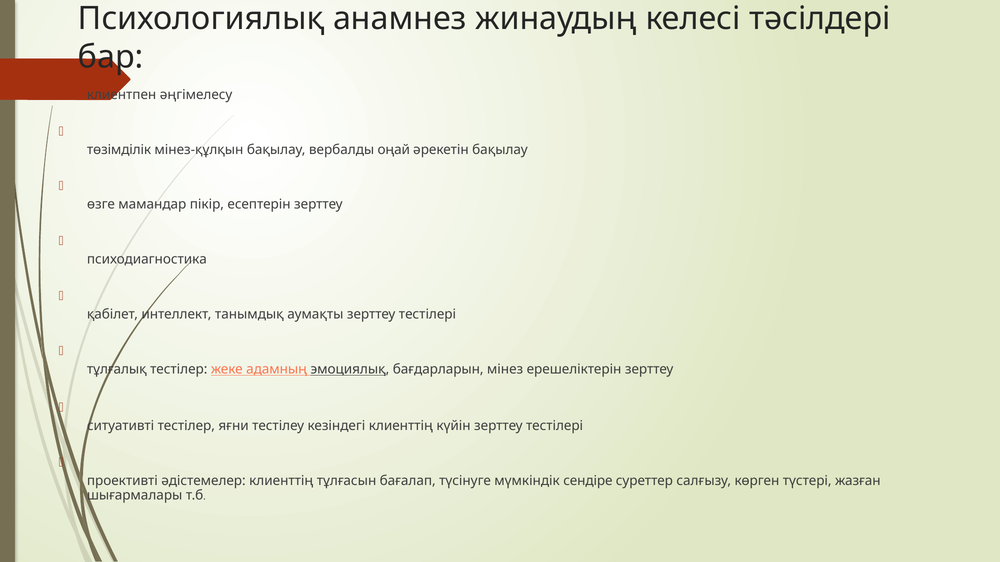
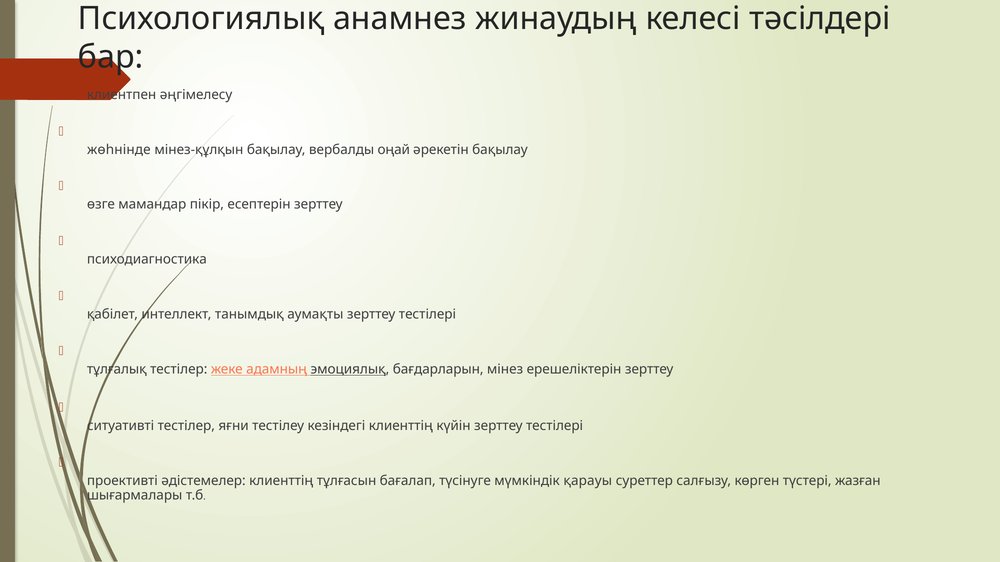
төзімділік: төзімділік -> жөһнінде
сендіре: сендіре -> қарауы
